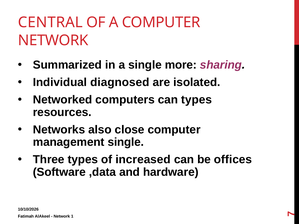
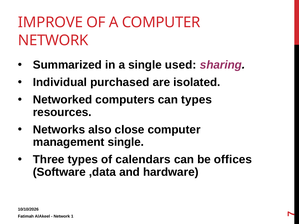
CENTRAL: CENTRAL -> IMPROVE
more: more -> used
diagnosed: diagnosed -> purchased
increased: increased -> calendars
